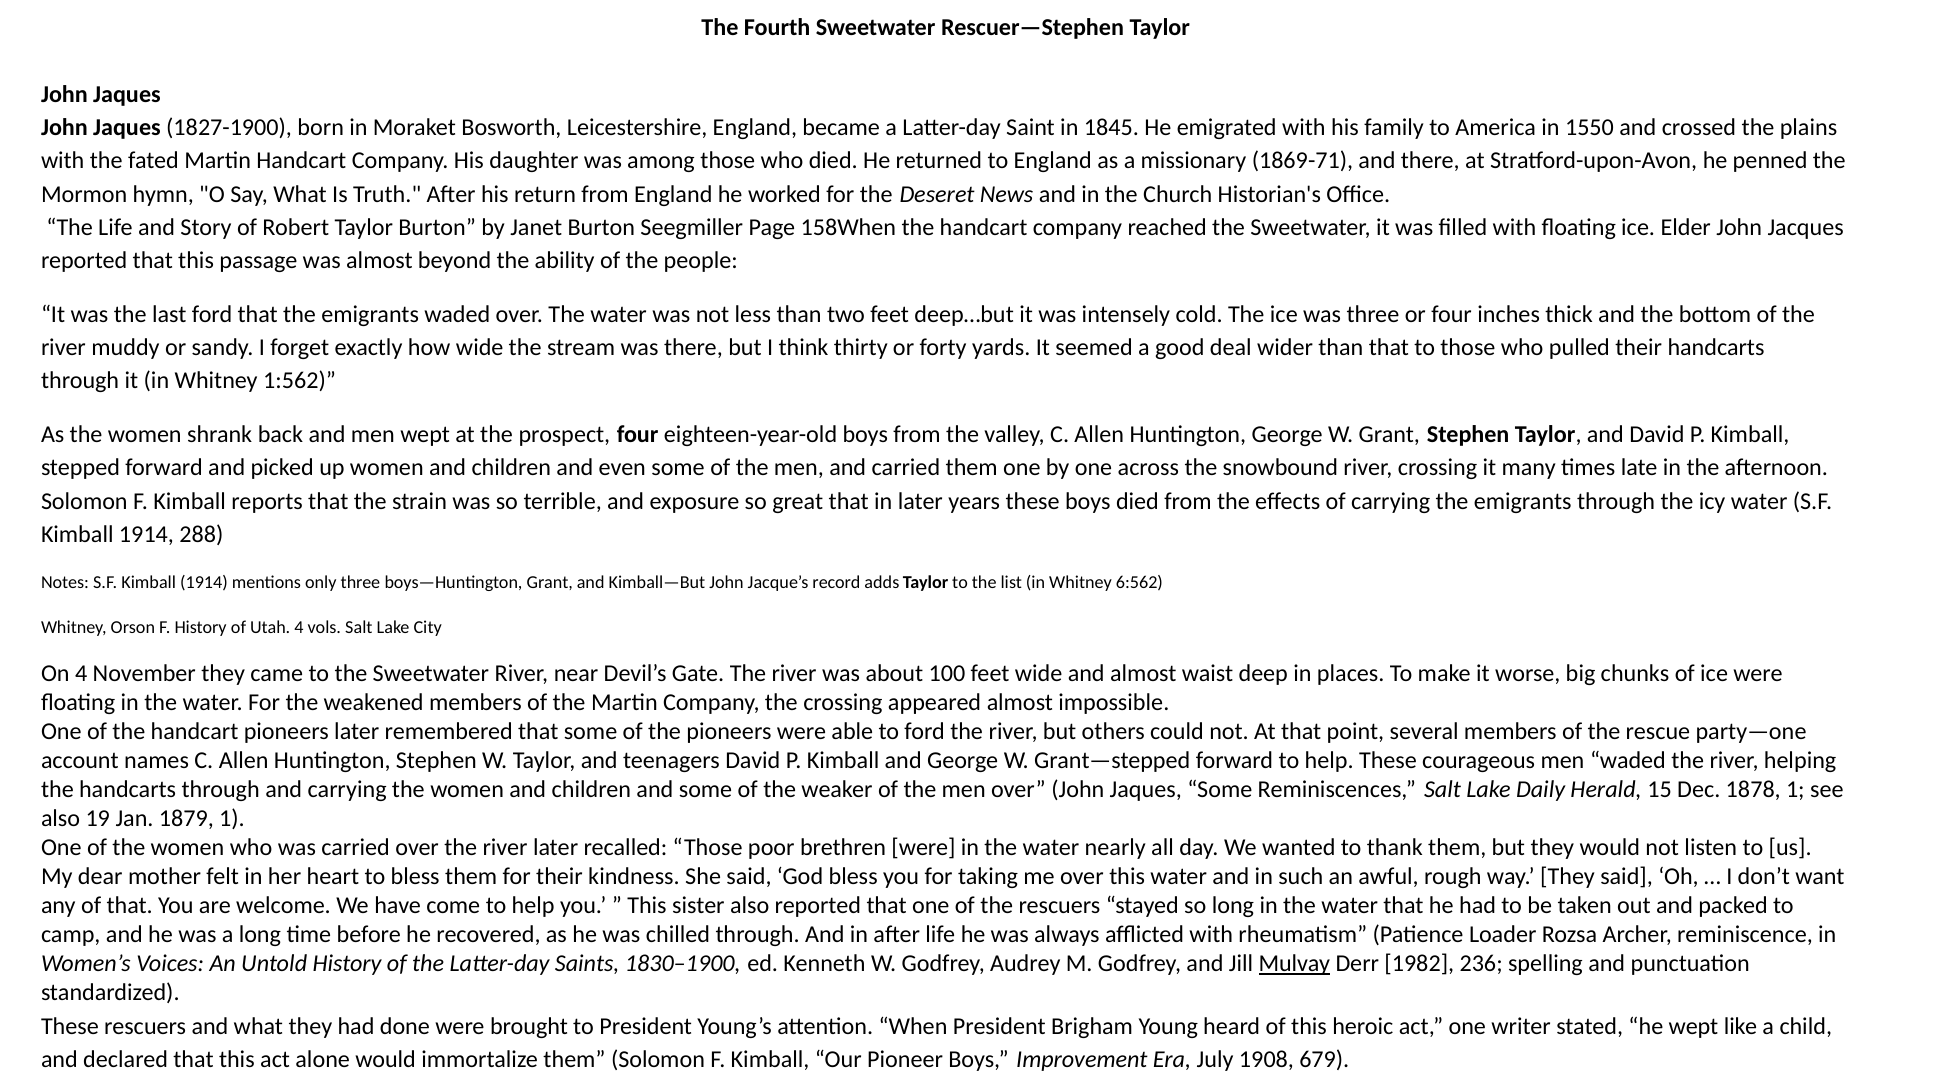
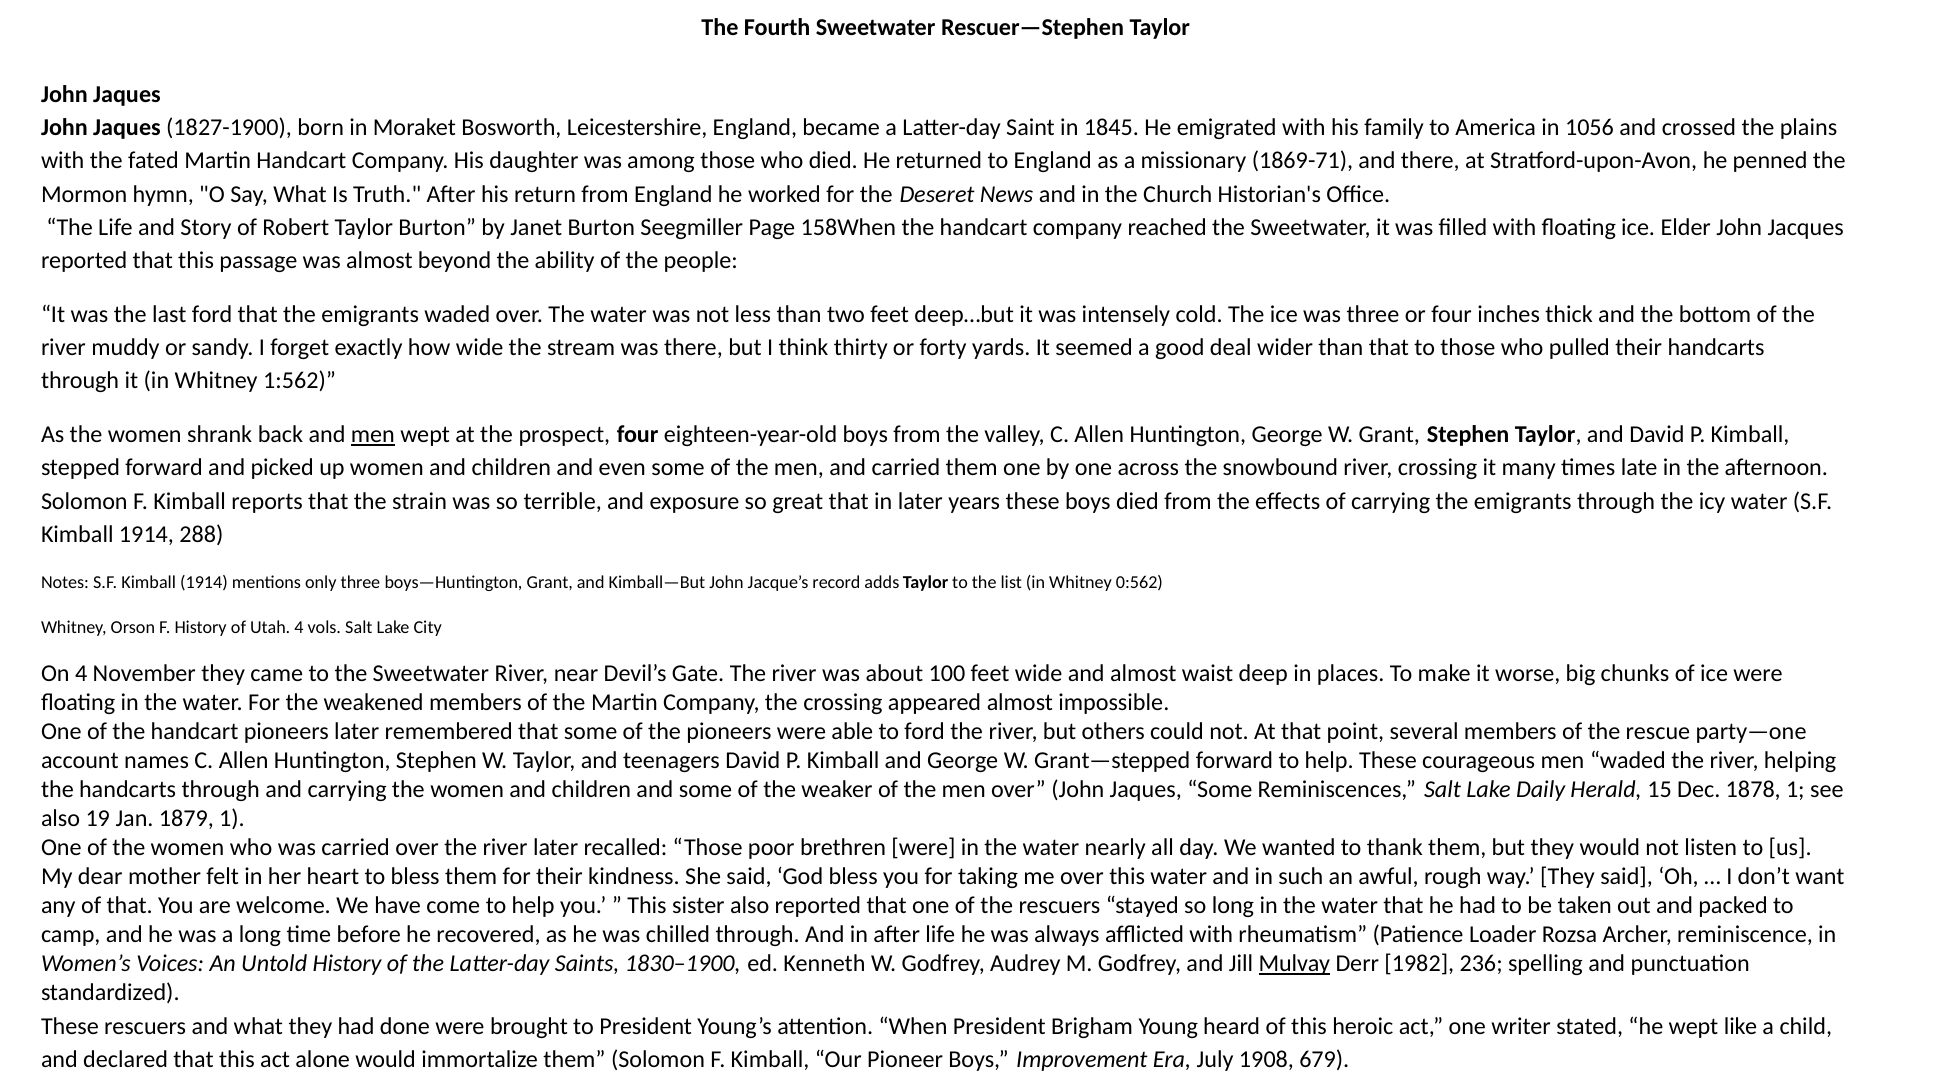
1550: 1550 -> 1056
men at (373, 435) underline: none -> present
6:562: 6:562 -> 0:562
